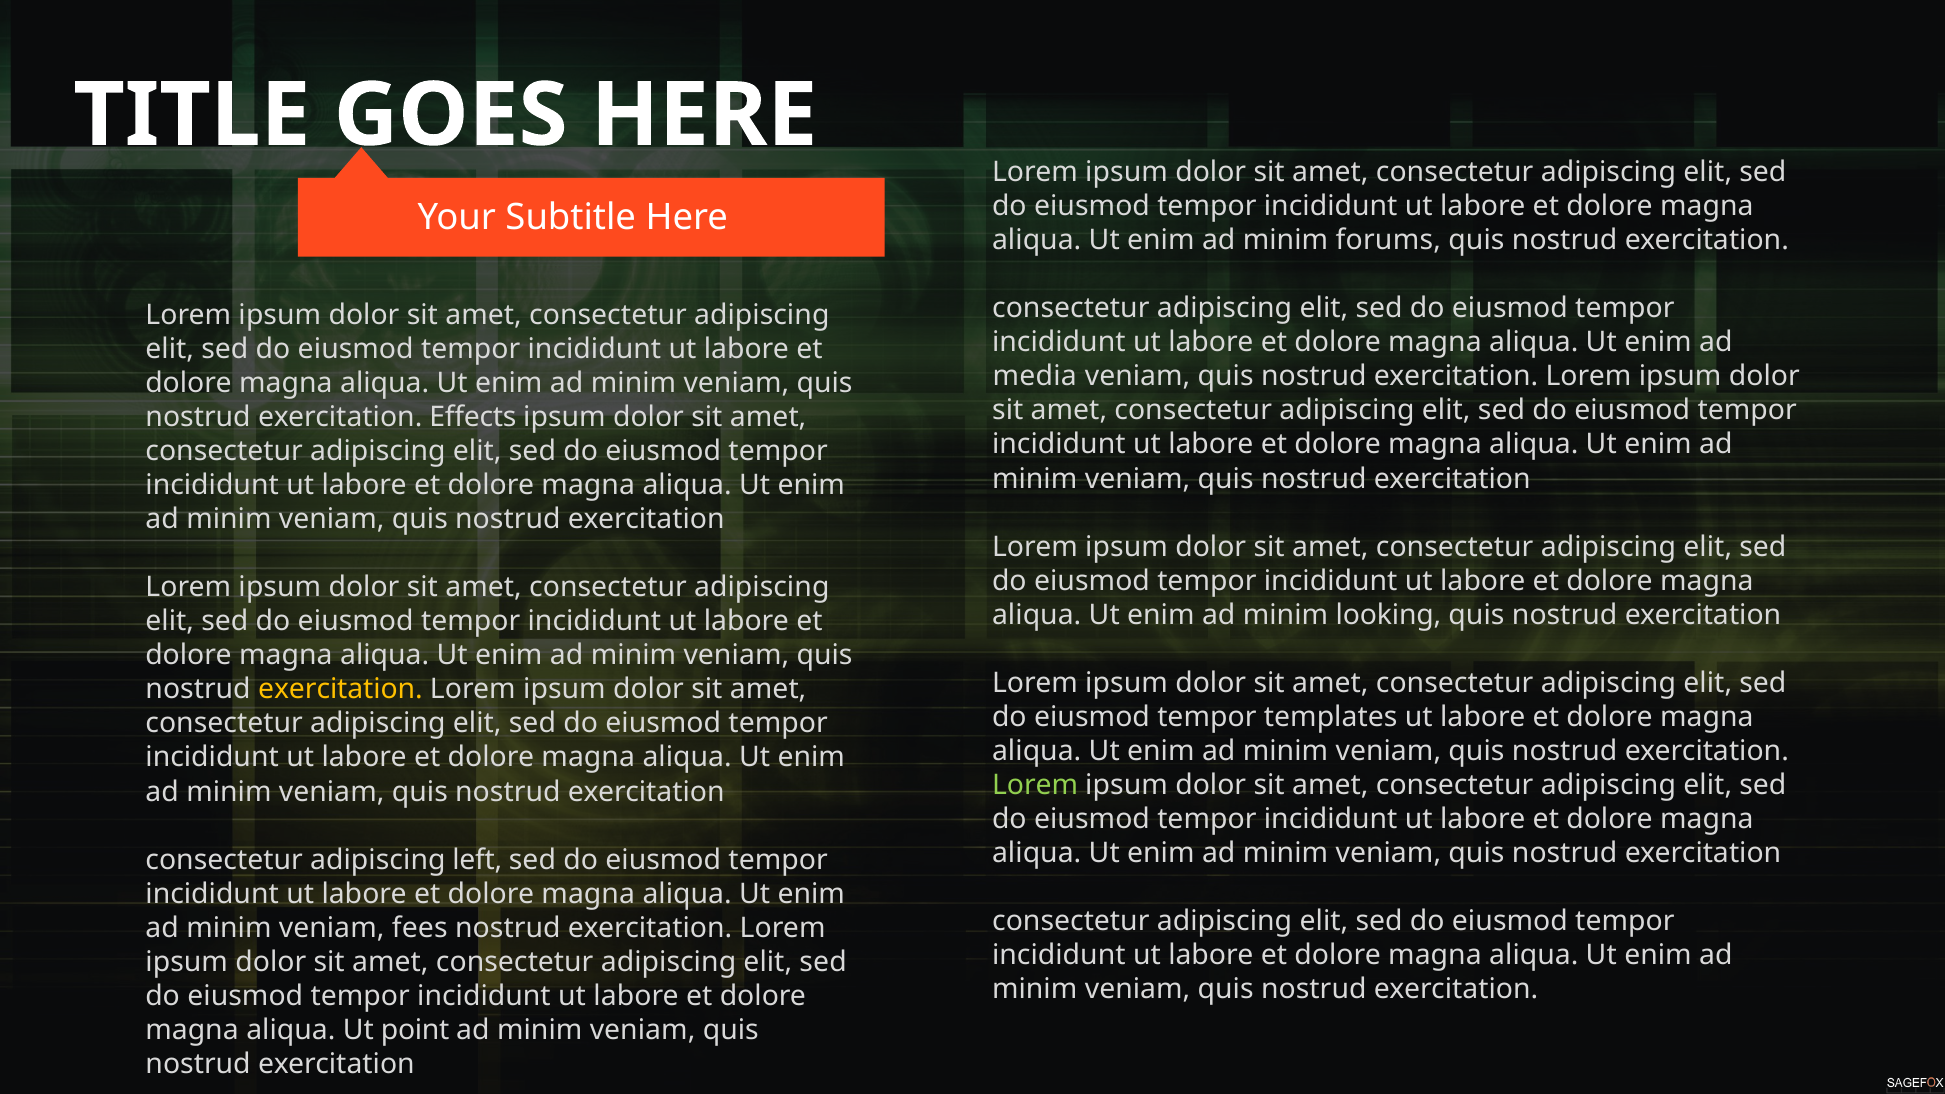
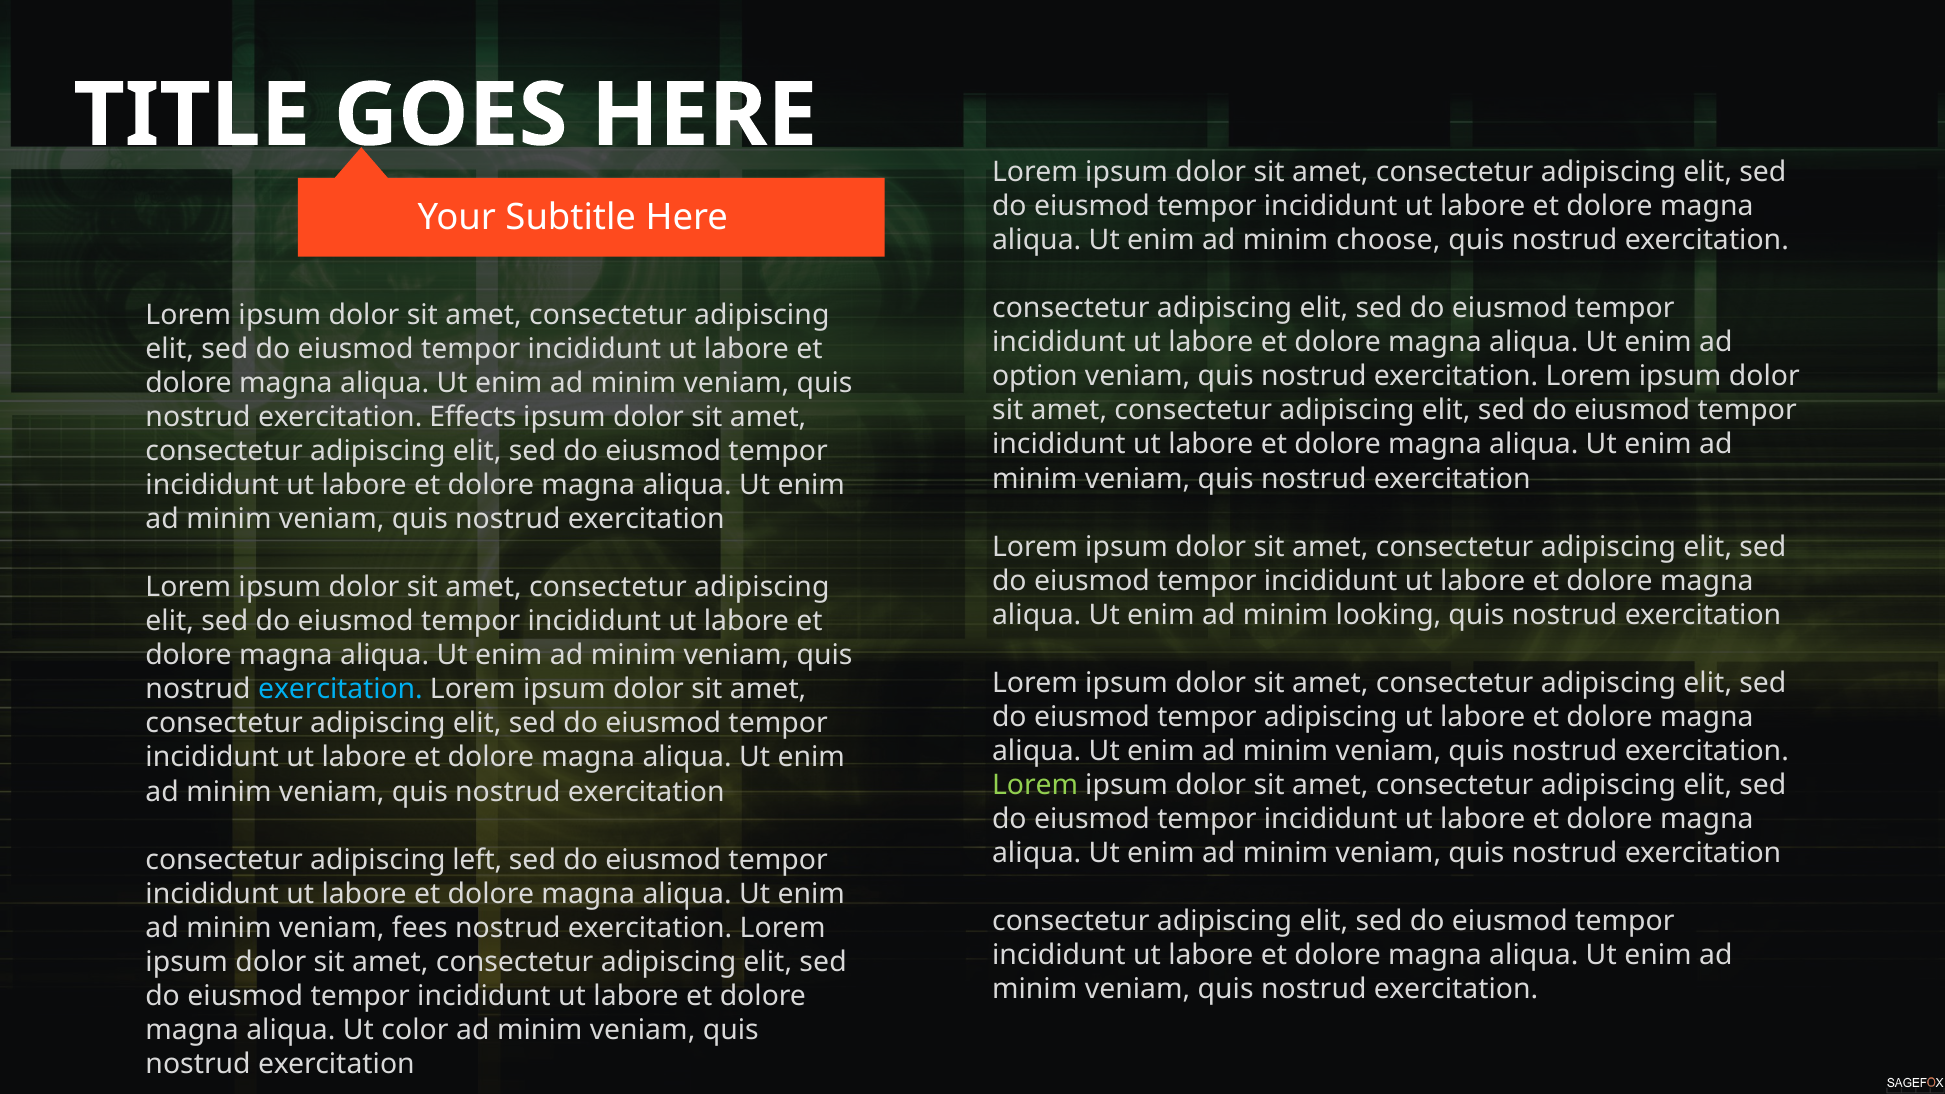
forums: forums -> choose
media: media -> option
exercitation at (340, 690) colour: yellow -> light blue
tempor templates: templates -> adipiscing
point: point -> color
